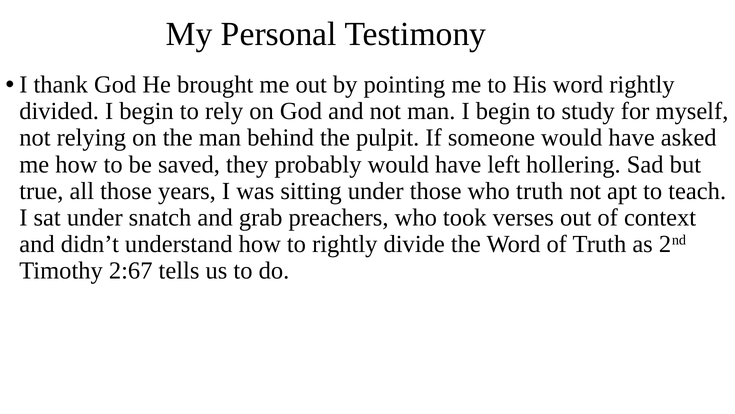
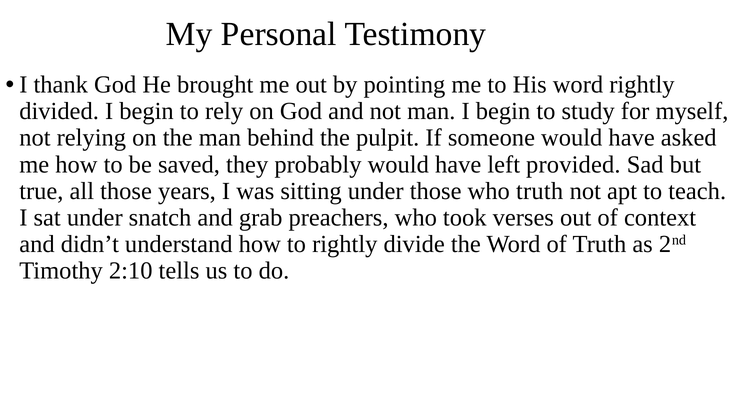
hollering: hollering -> provided
2:67: 2:67 -> 2:10
